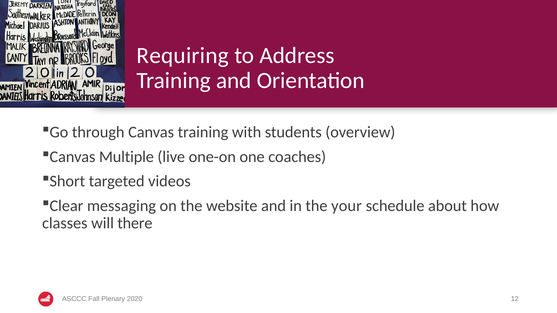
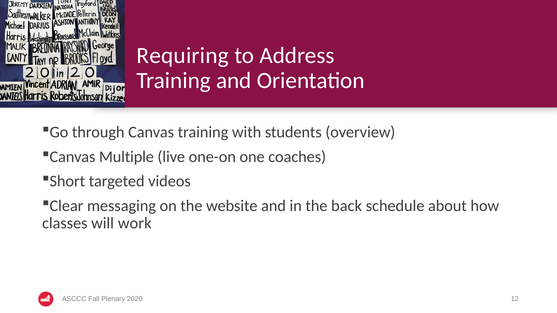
your: your -> back
there: there -> work
